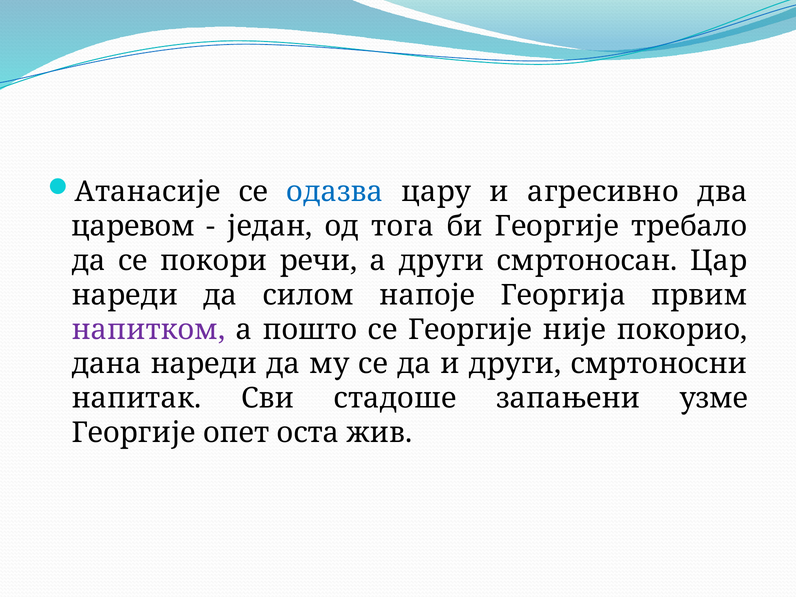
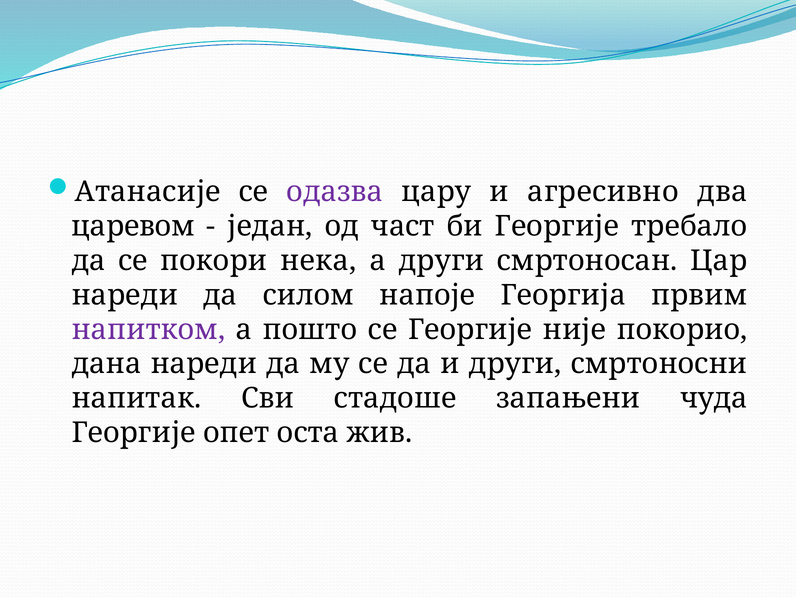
одазва colour: blue -> purple
тога: тога -> част
речи: речи -> нека
узме: узме -> чуда
